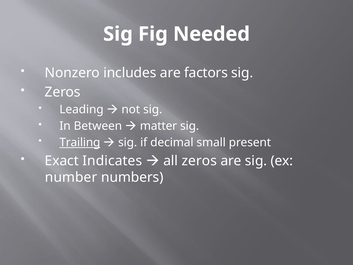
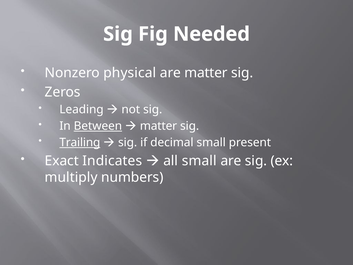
includes: includes -> physical
are factors: factors -> matter
Between underline: none -> present
all zeros: zeros -> small
number: number -> multiply
